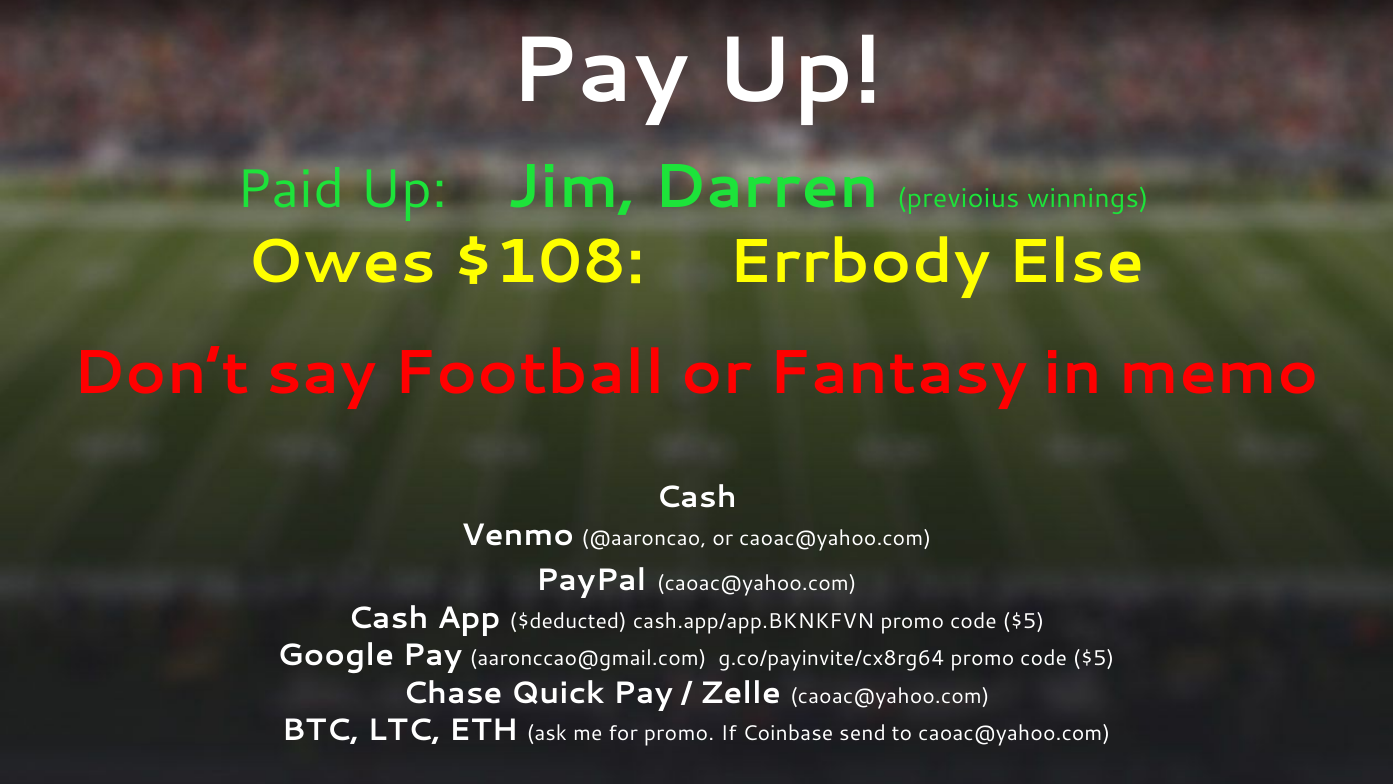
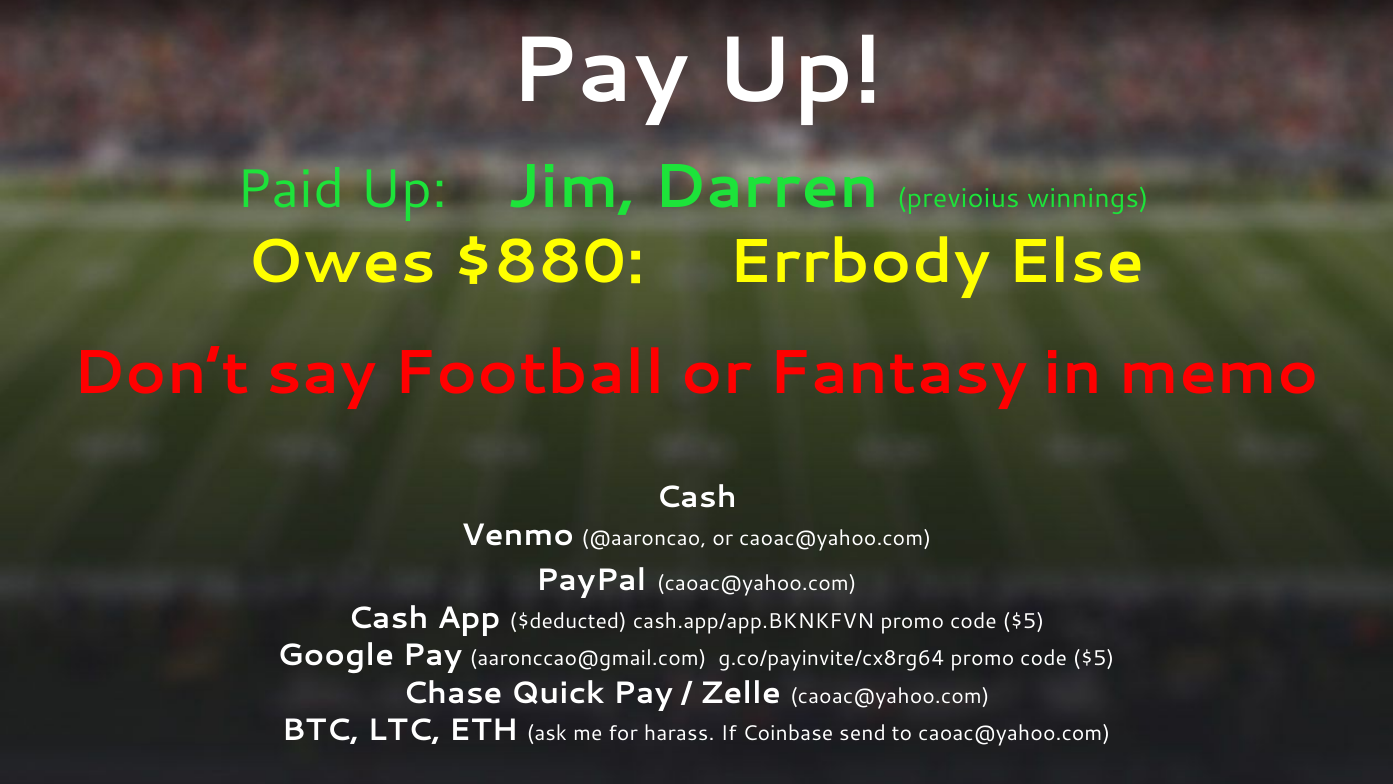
$108: $108 -> $880
for promo: promo -> harass
